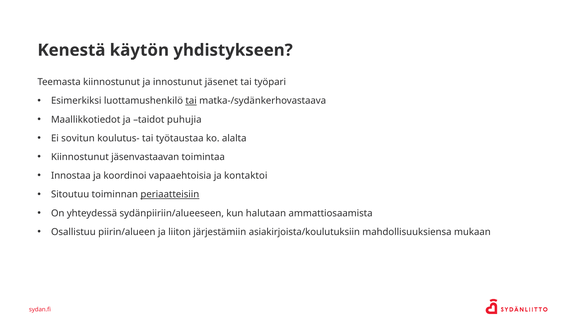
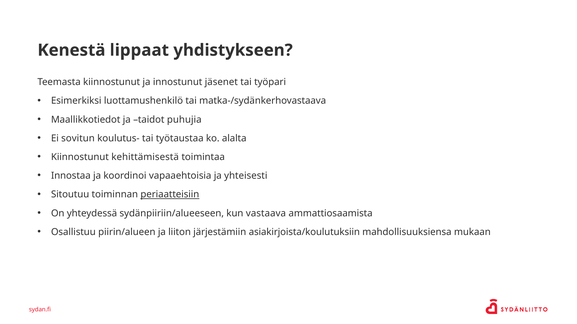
käytön: käytön -> lippaat
tai at (191, 101) underline: present -> none
jäsenvastaavan: jäsenvastaavan -> kehittämisestä
kontaktoi: kontaktoi -> yhteisesti
halutaan: halutaan -> vastaava
